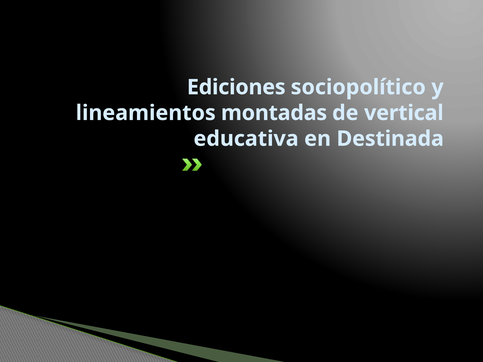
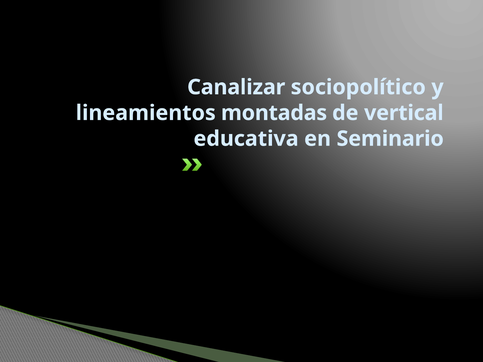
Ediciones: Ediciones -> Canalizar
Destinada: Destinada -> Seminario
